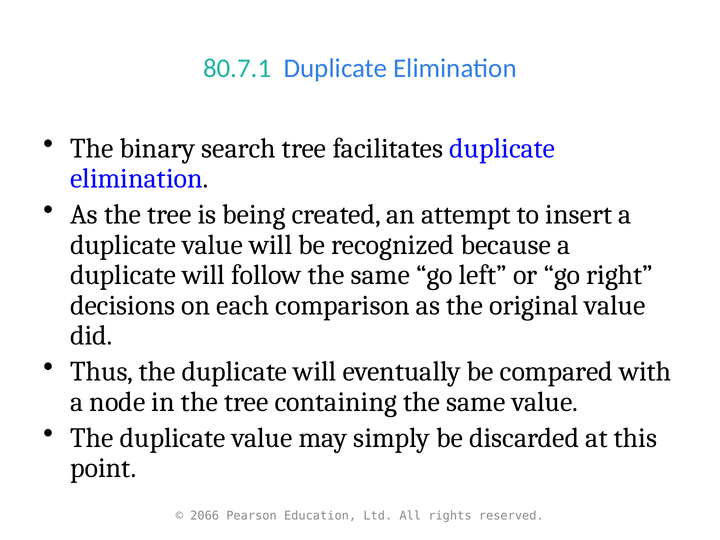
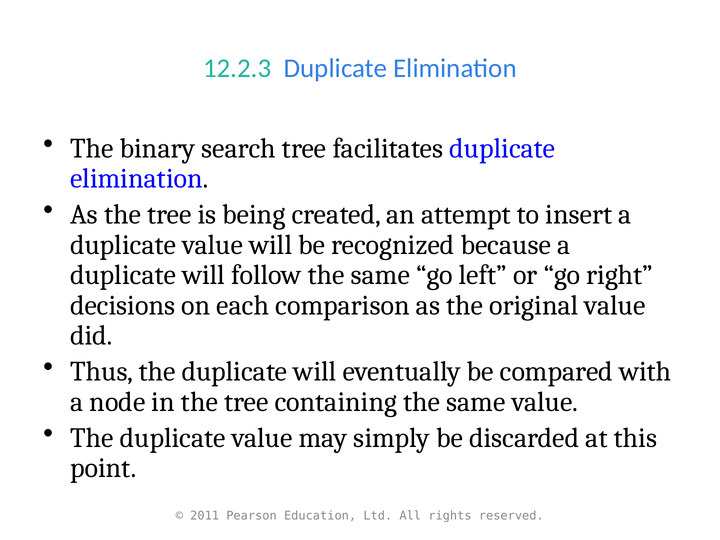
80.7.1: 80.7.1 -> 12.2.3
2066: 2066 -> 2011
